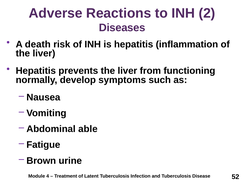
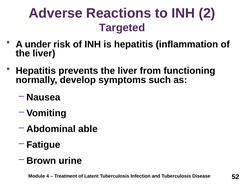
Diseases: Diseases -> Targeted
death: death -> under
